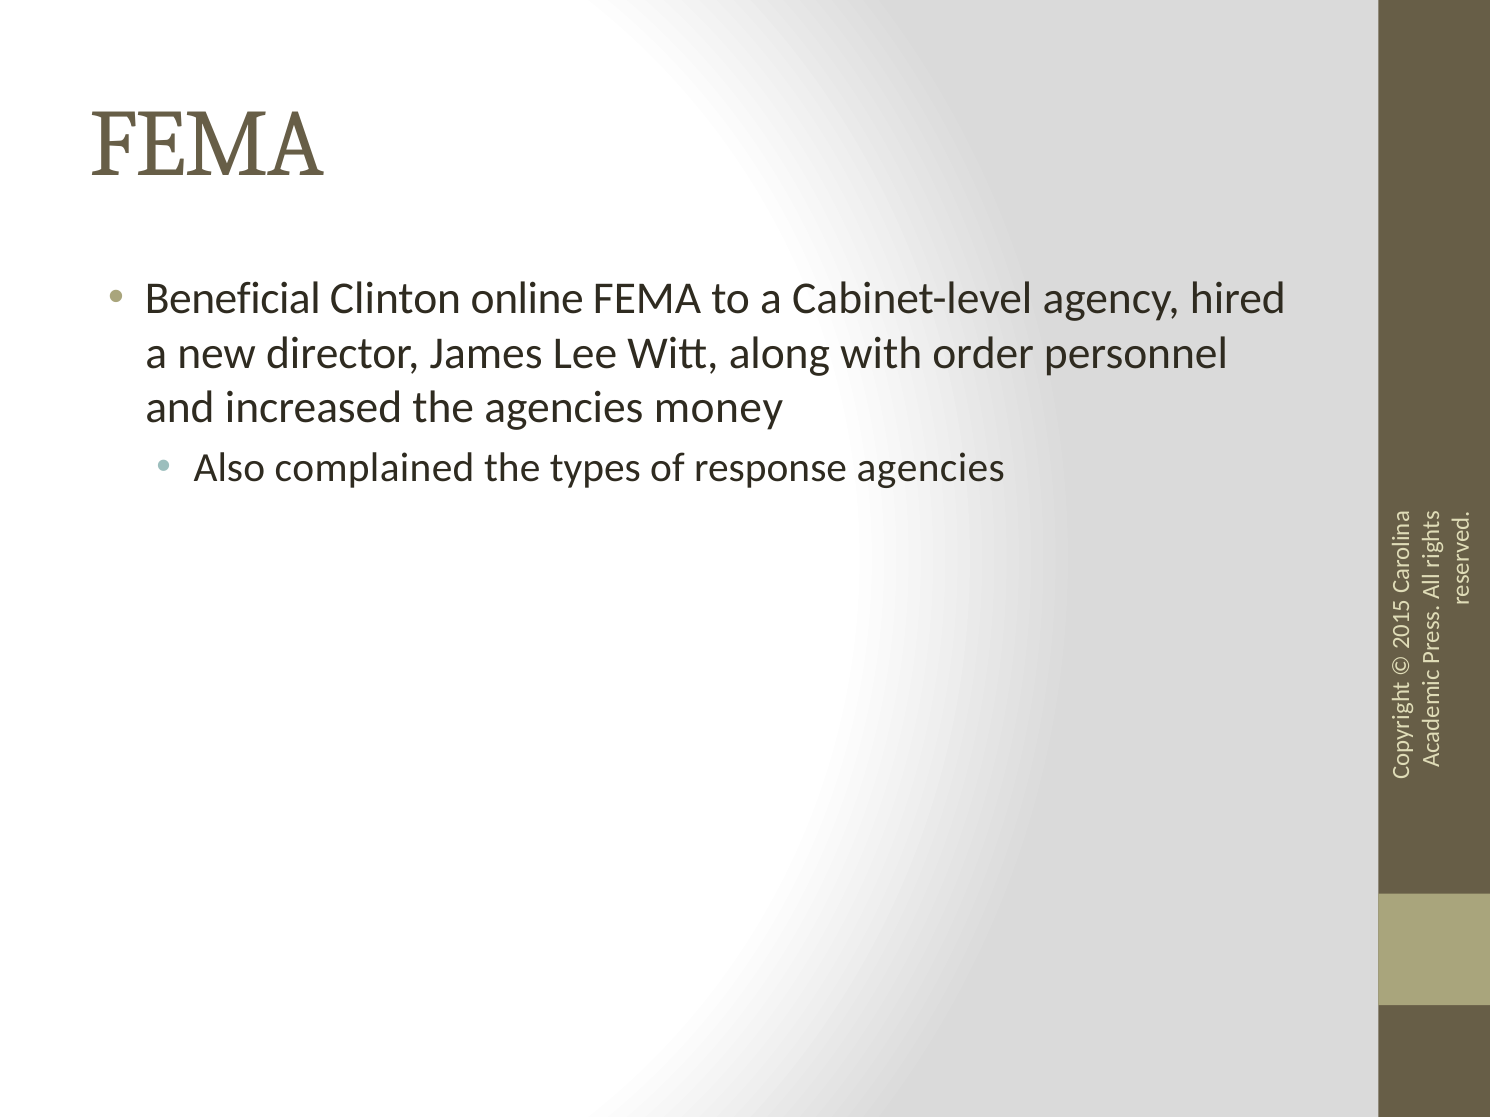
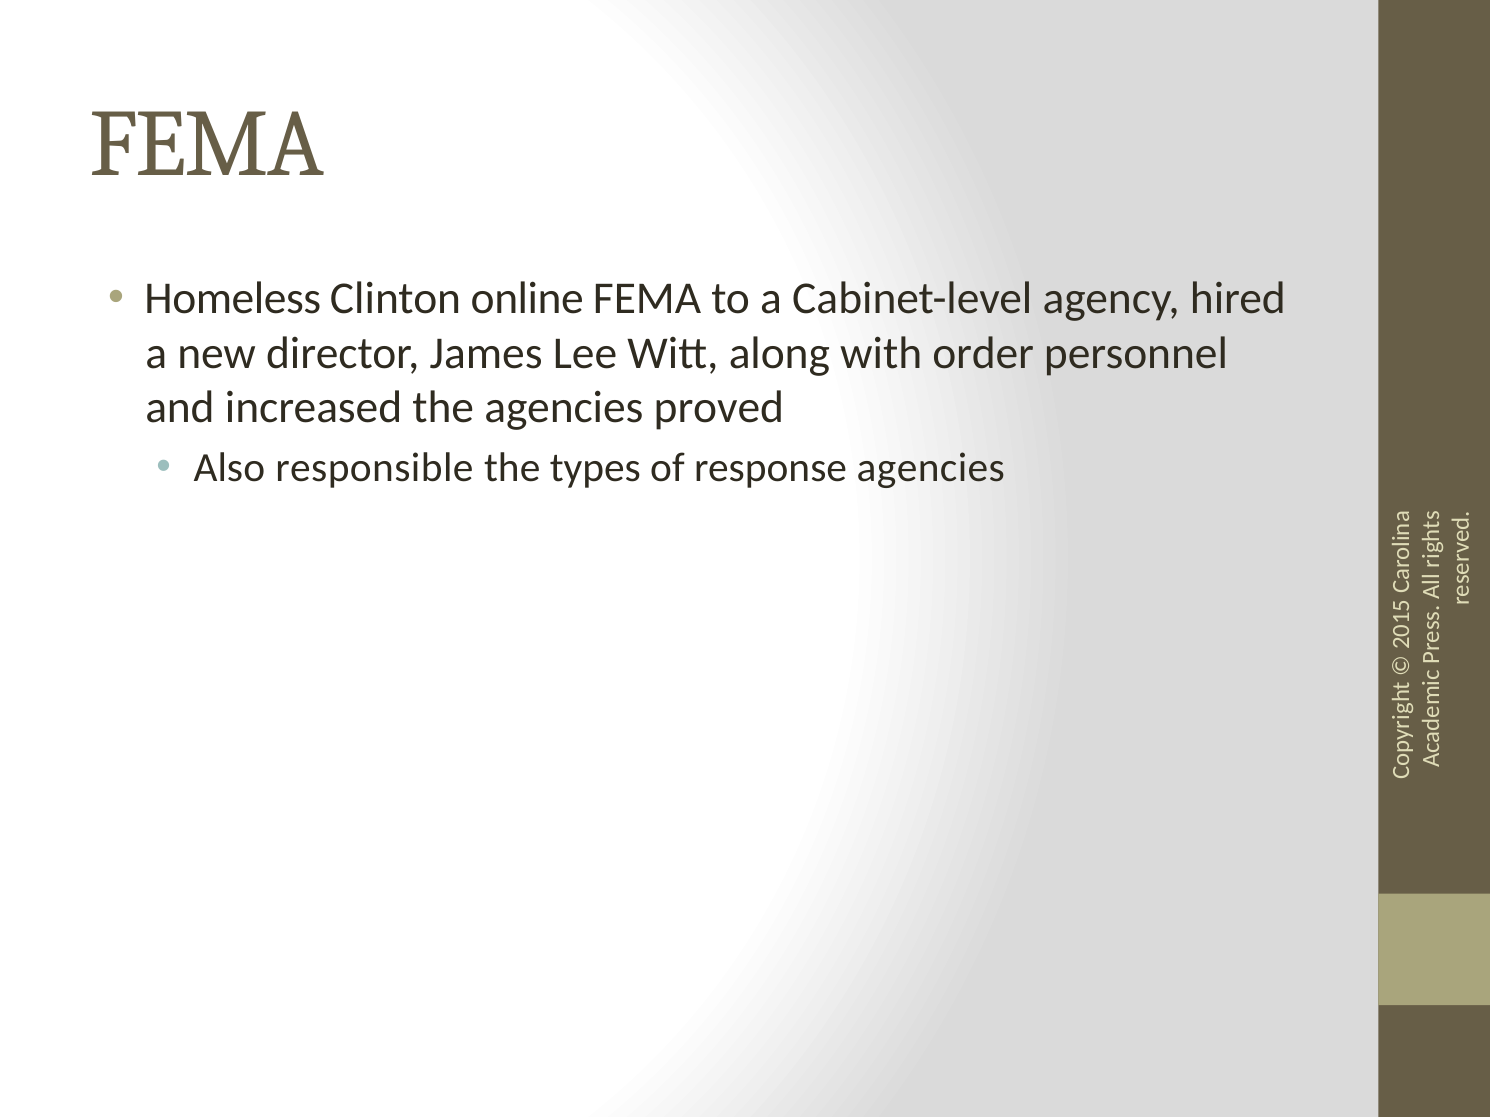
Beneficial: Beneficial -> Homeless
money: money -> proved
complained: complained -> responsible
